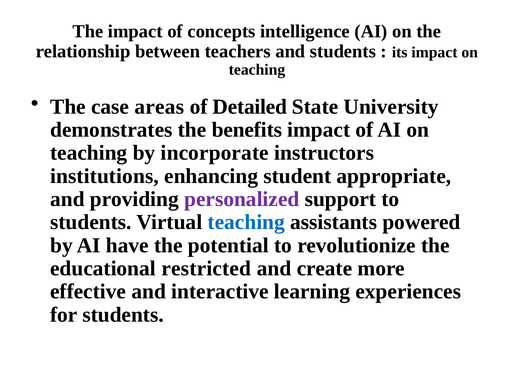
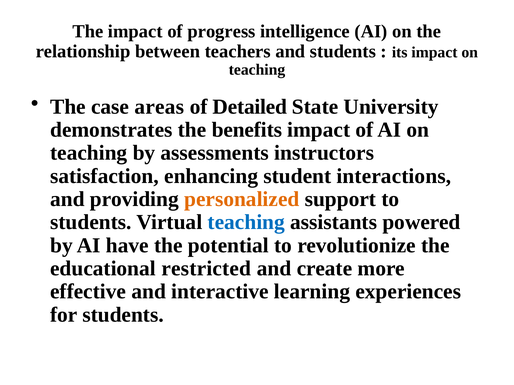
concepts: concepts -> progress
incorporate: incorporate -> assessments
institutions: institutions -> satisfaction
appropriate: appropriate -> interactions
personalized colour: purple -> orange
